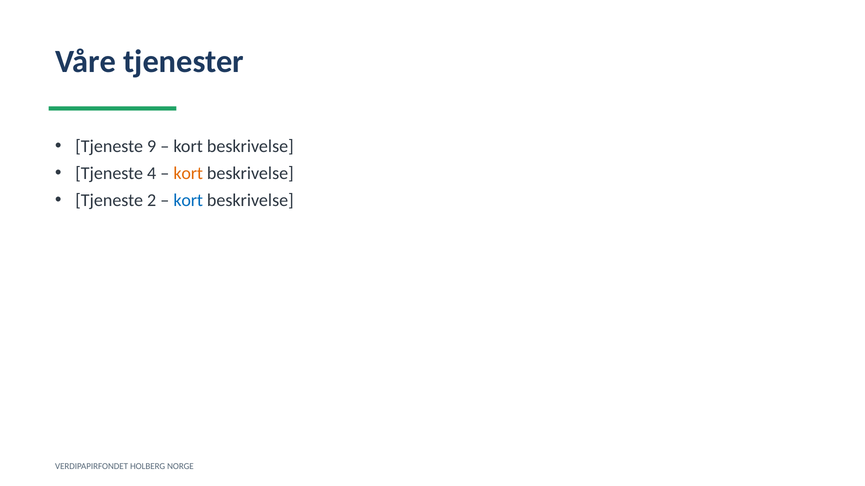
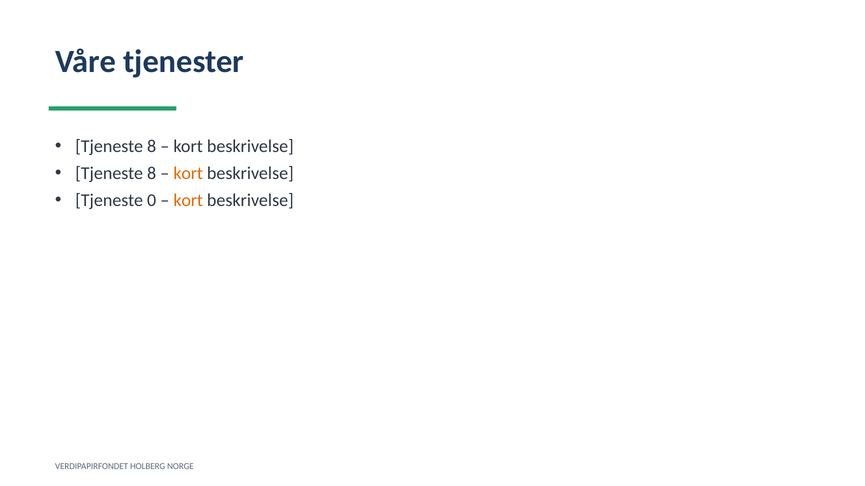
9 at (152, 147): 9 -> 8
4 at (152, 174): 4 -> 8
2: 2 -> 0
kort at (188, 201) colour: blue -> orange
